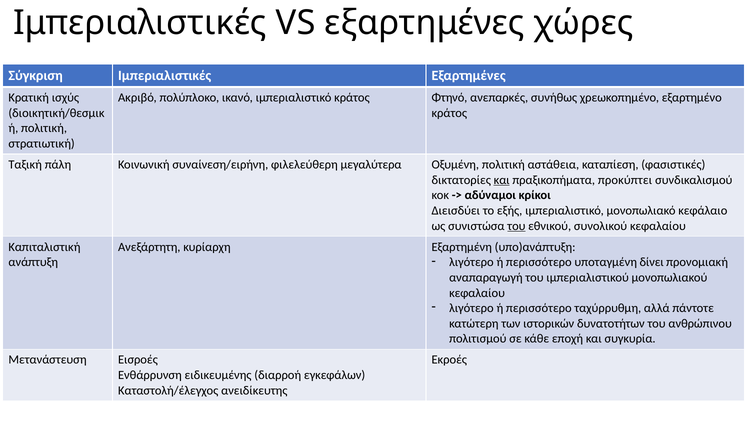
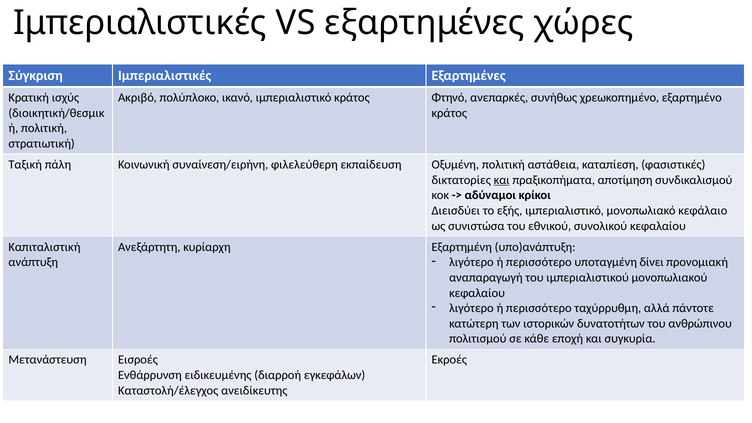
μεγαλύτερα: μεγαλύτερα -> εκπαίδευση
προκύπτει: προκύπτει -> αποτίμηση
του at (516, 226) underline: present -> none
